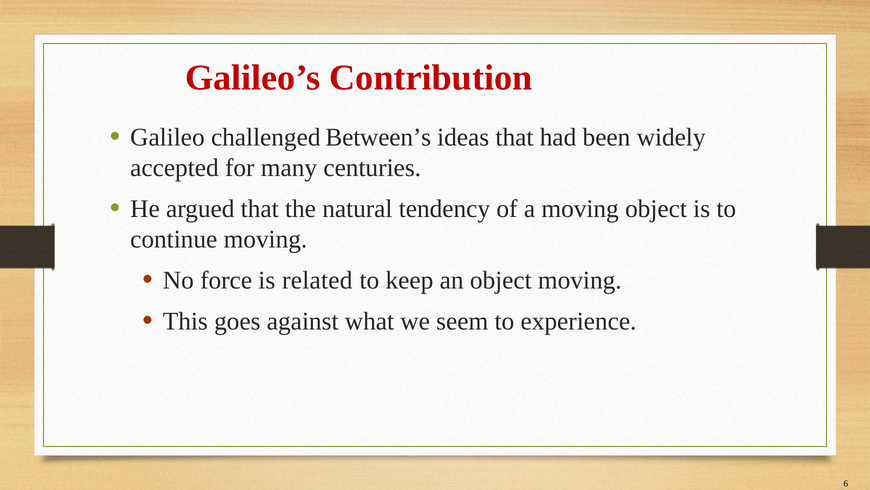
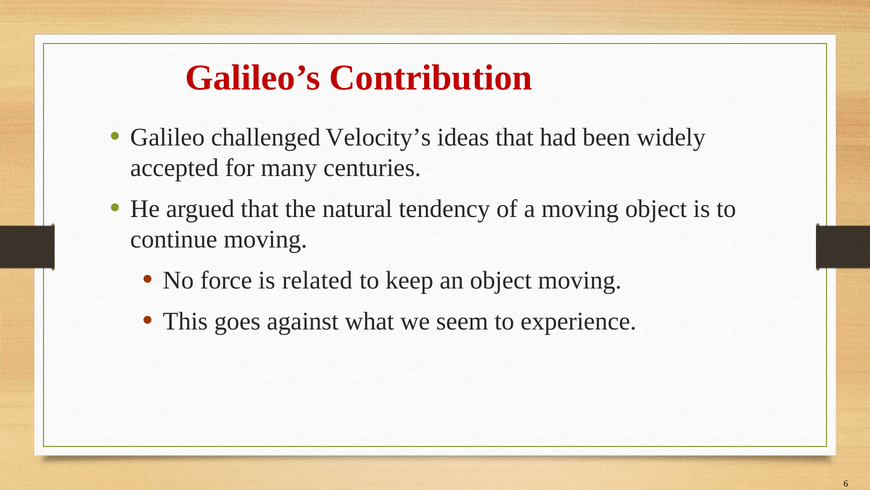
Between’s: Between’s -> Velocity’s
